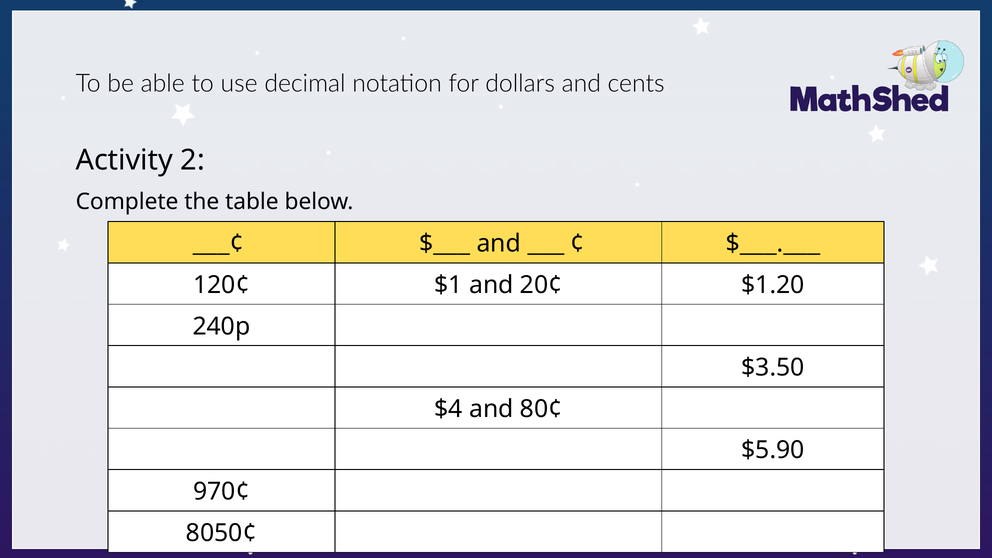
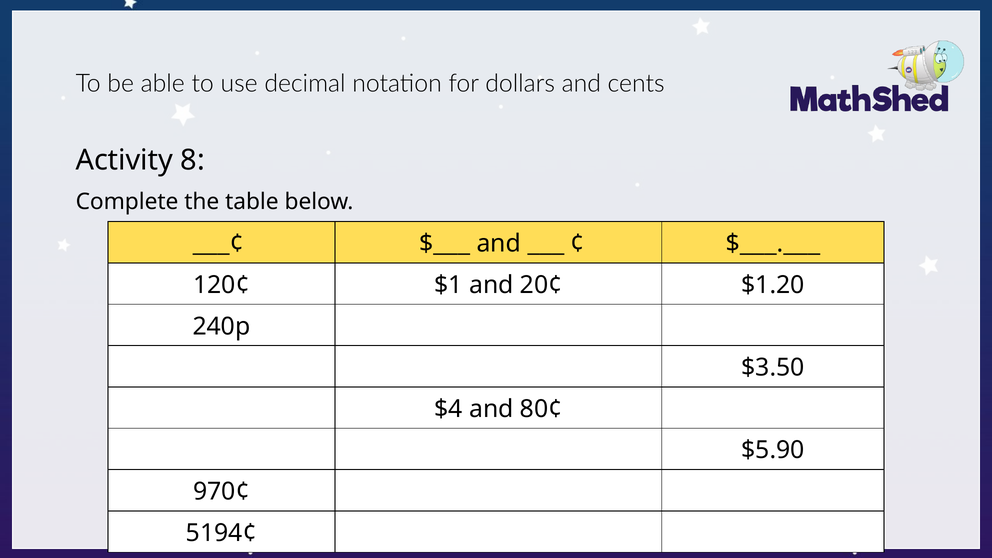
2: 2 -> 8
8050¢: 8050¢ -> 5194¢
